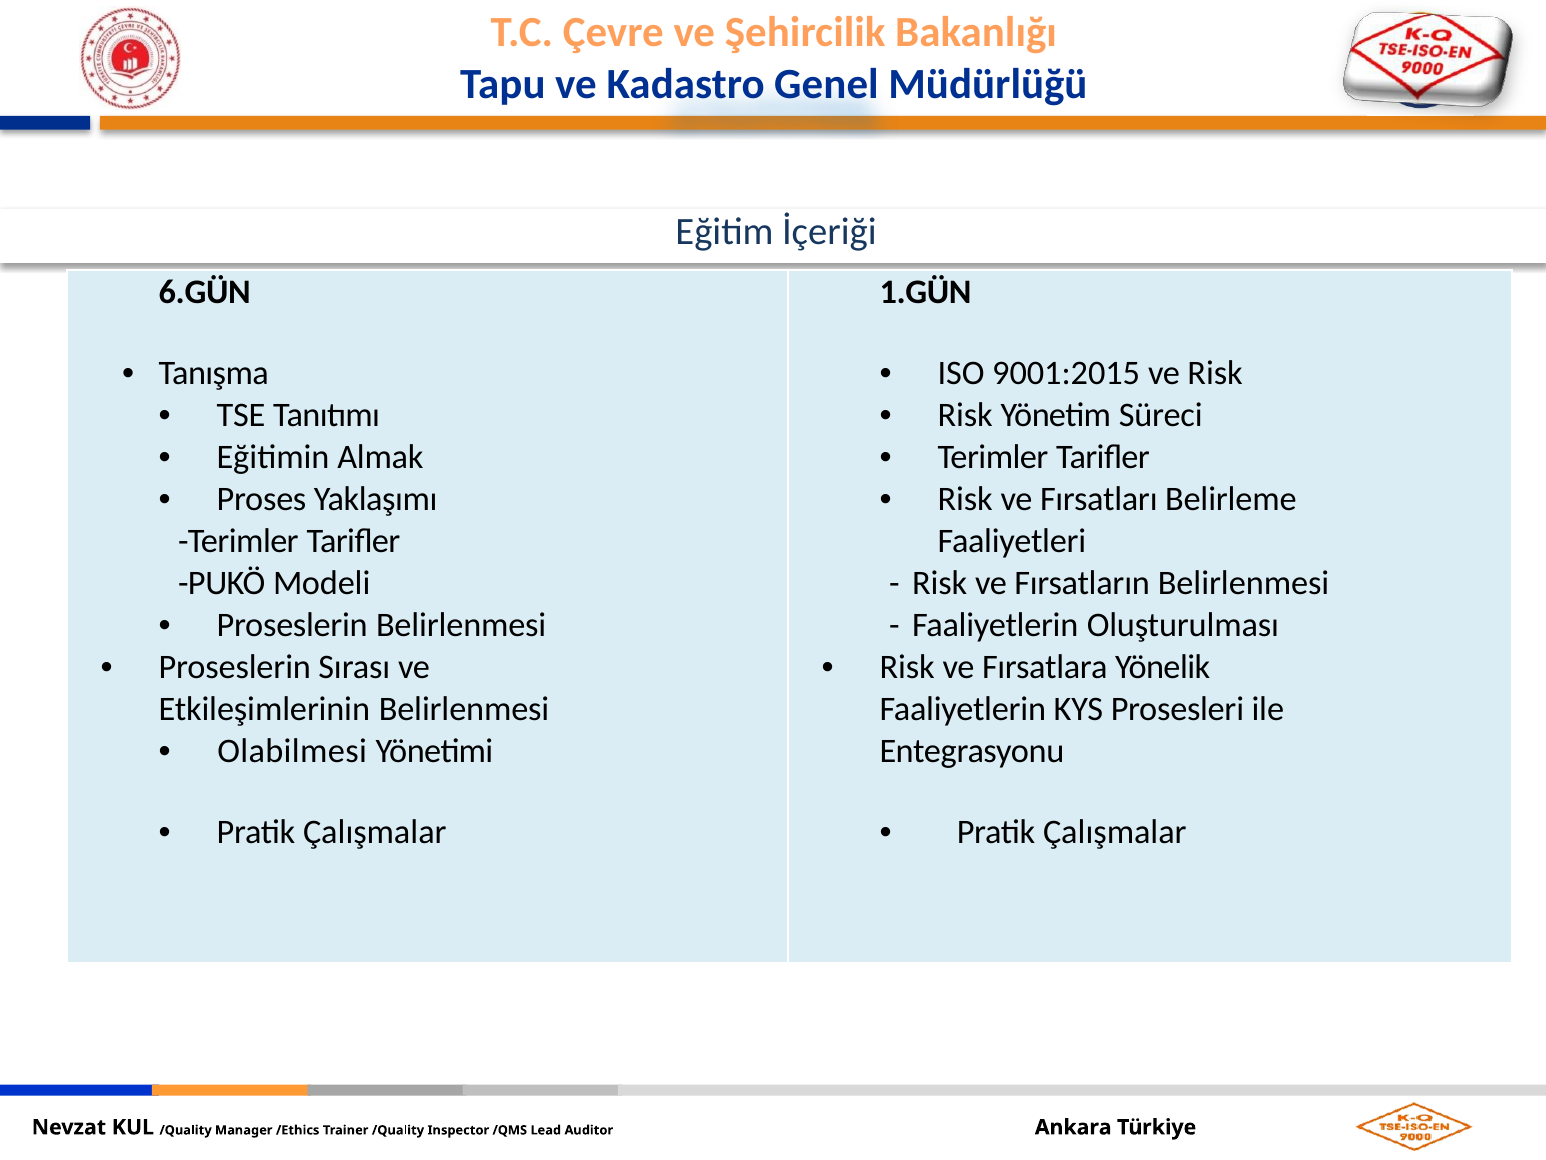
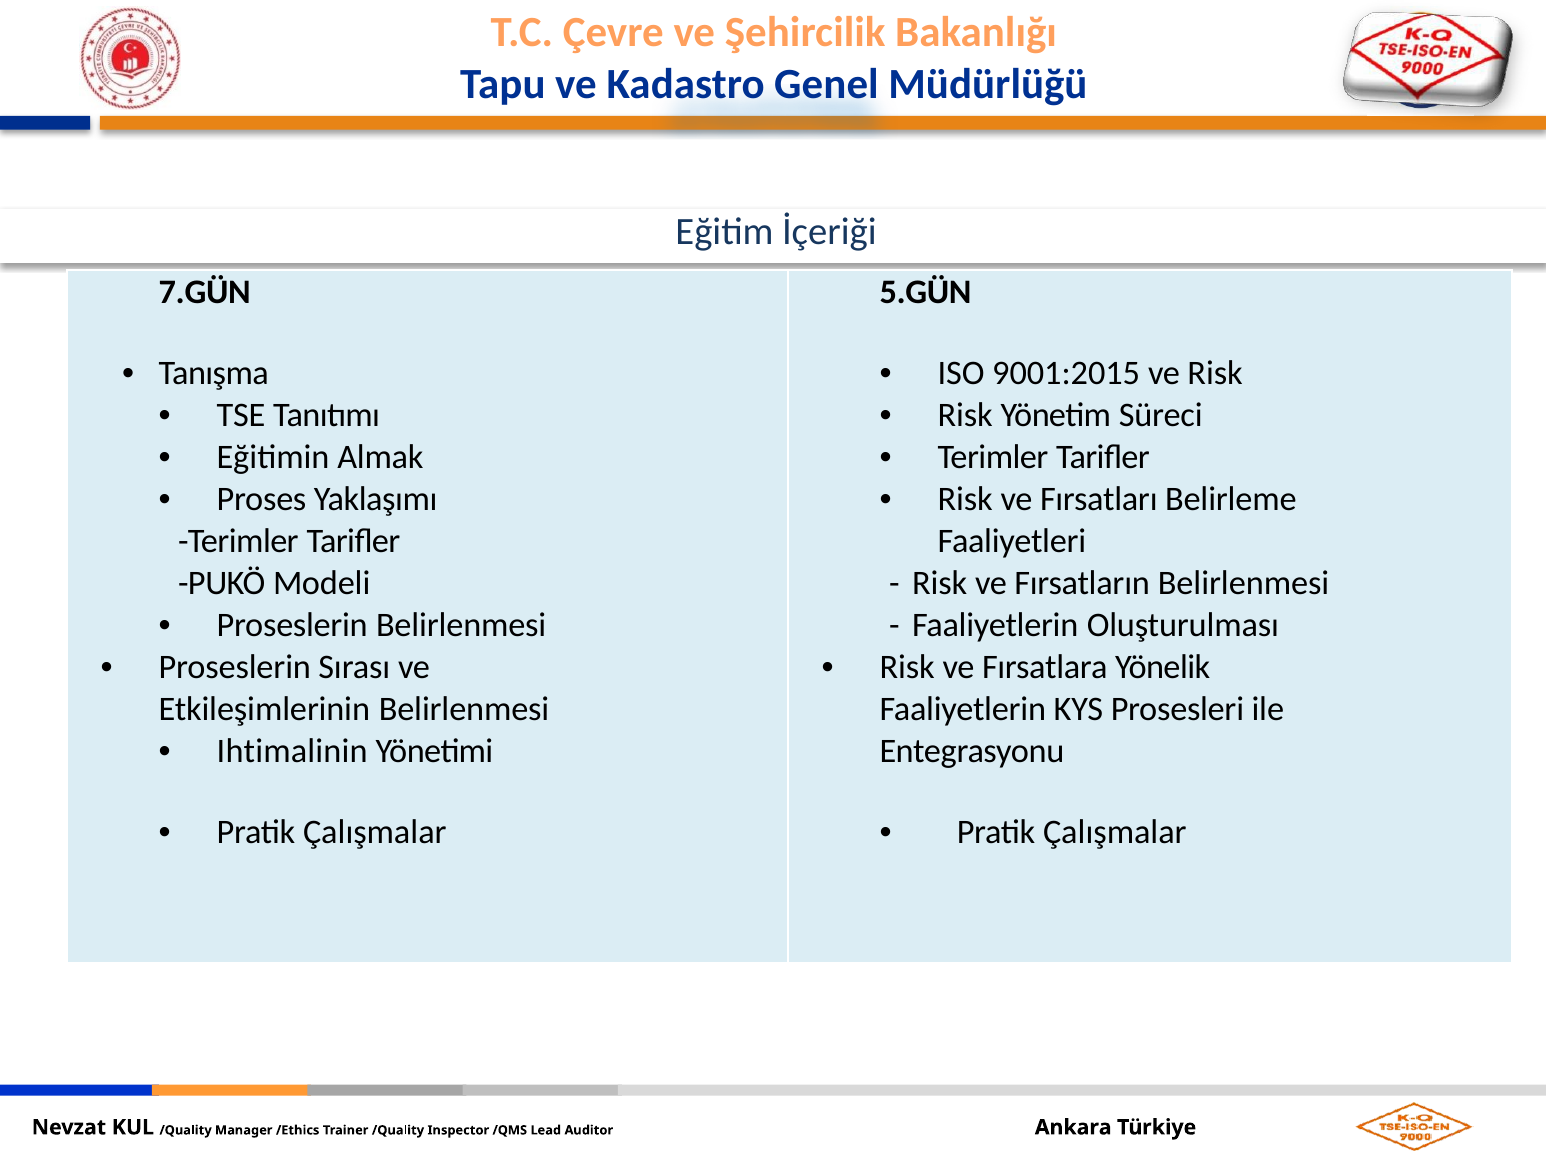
6.GÜN: 6.GÜN -> 7.GÜN
1.GÜN: 1.GÜN -> 5.GÜN
Olabilmesi: Olabilmesi -> Ihtimalinin
